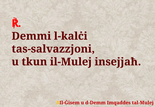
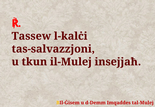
Demmi: Demmi -> Tassew
